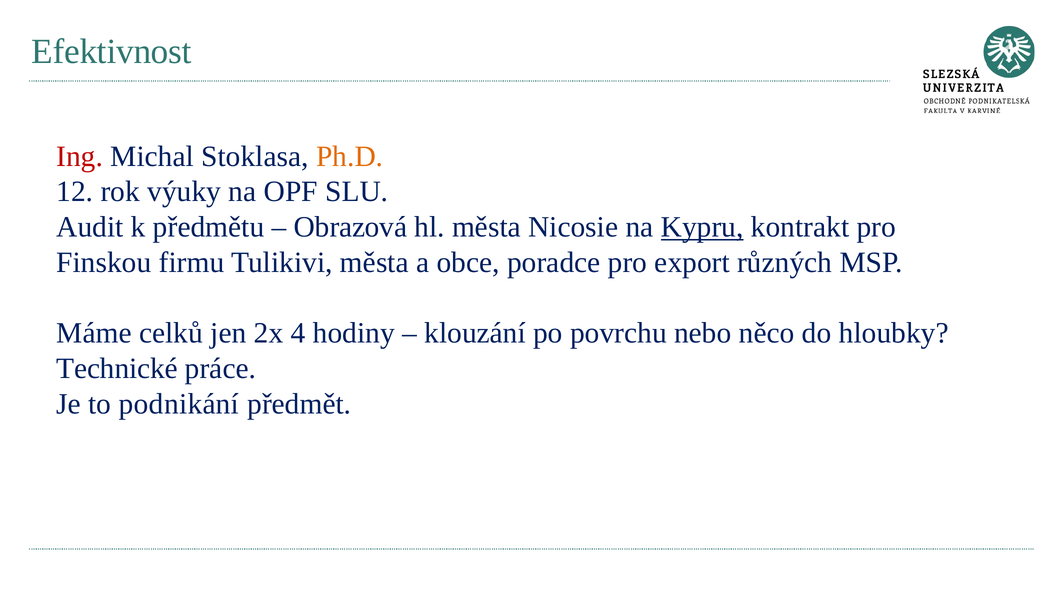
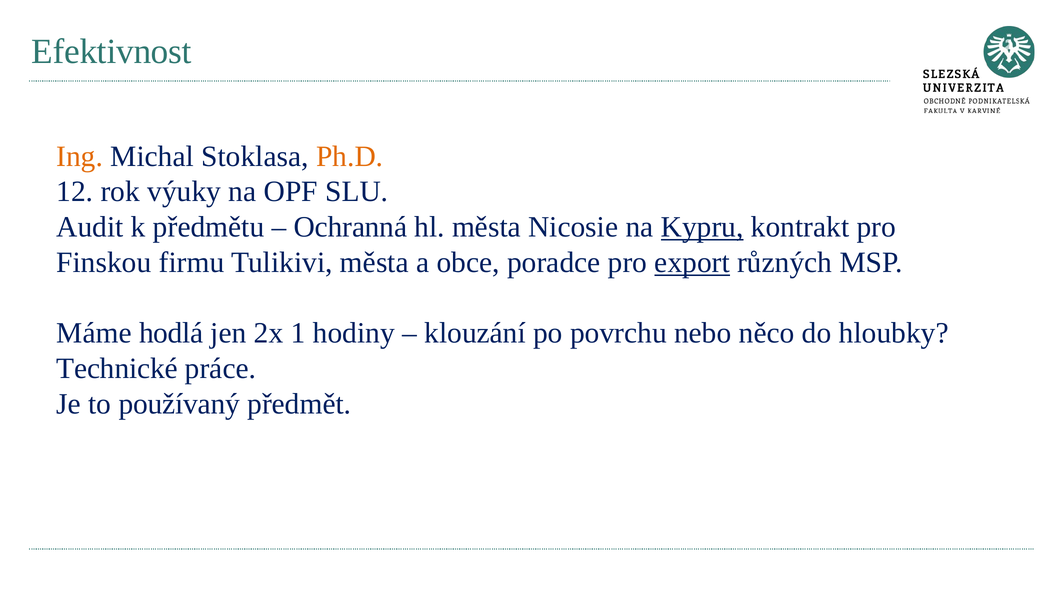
Ing colour: red -> orange
Obrazová: Obrazová -> Ochranná
export underline: none -> present
celků: celků -> hodlá
4: 4 -> 1
podnikání: podnikání -> používaný
